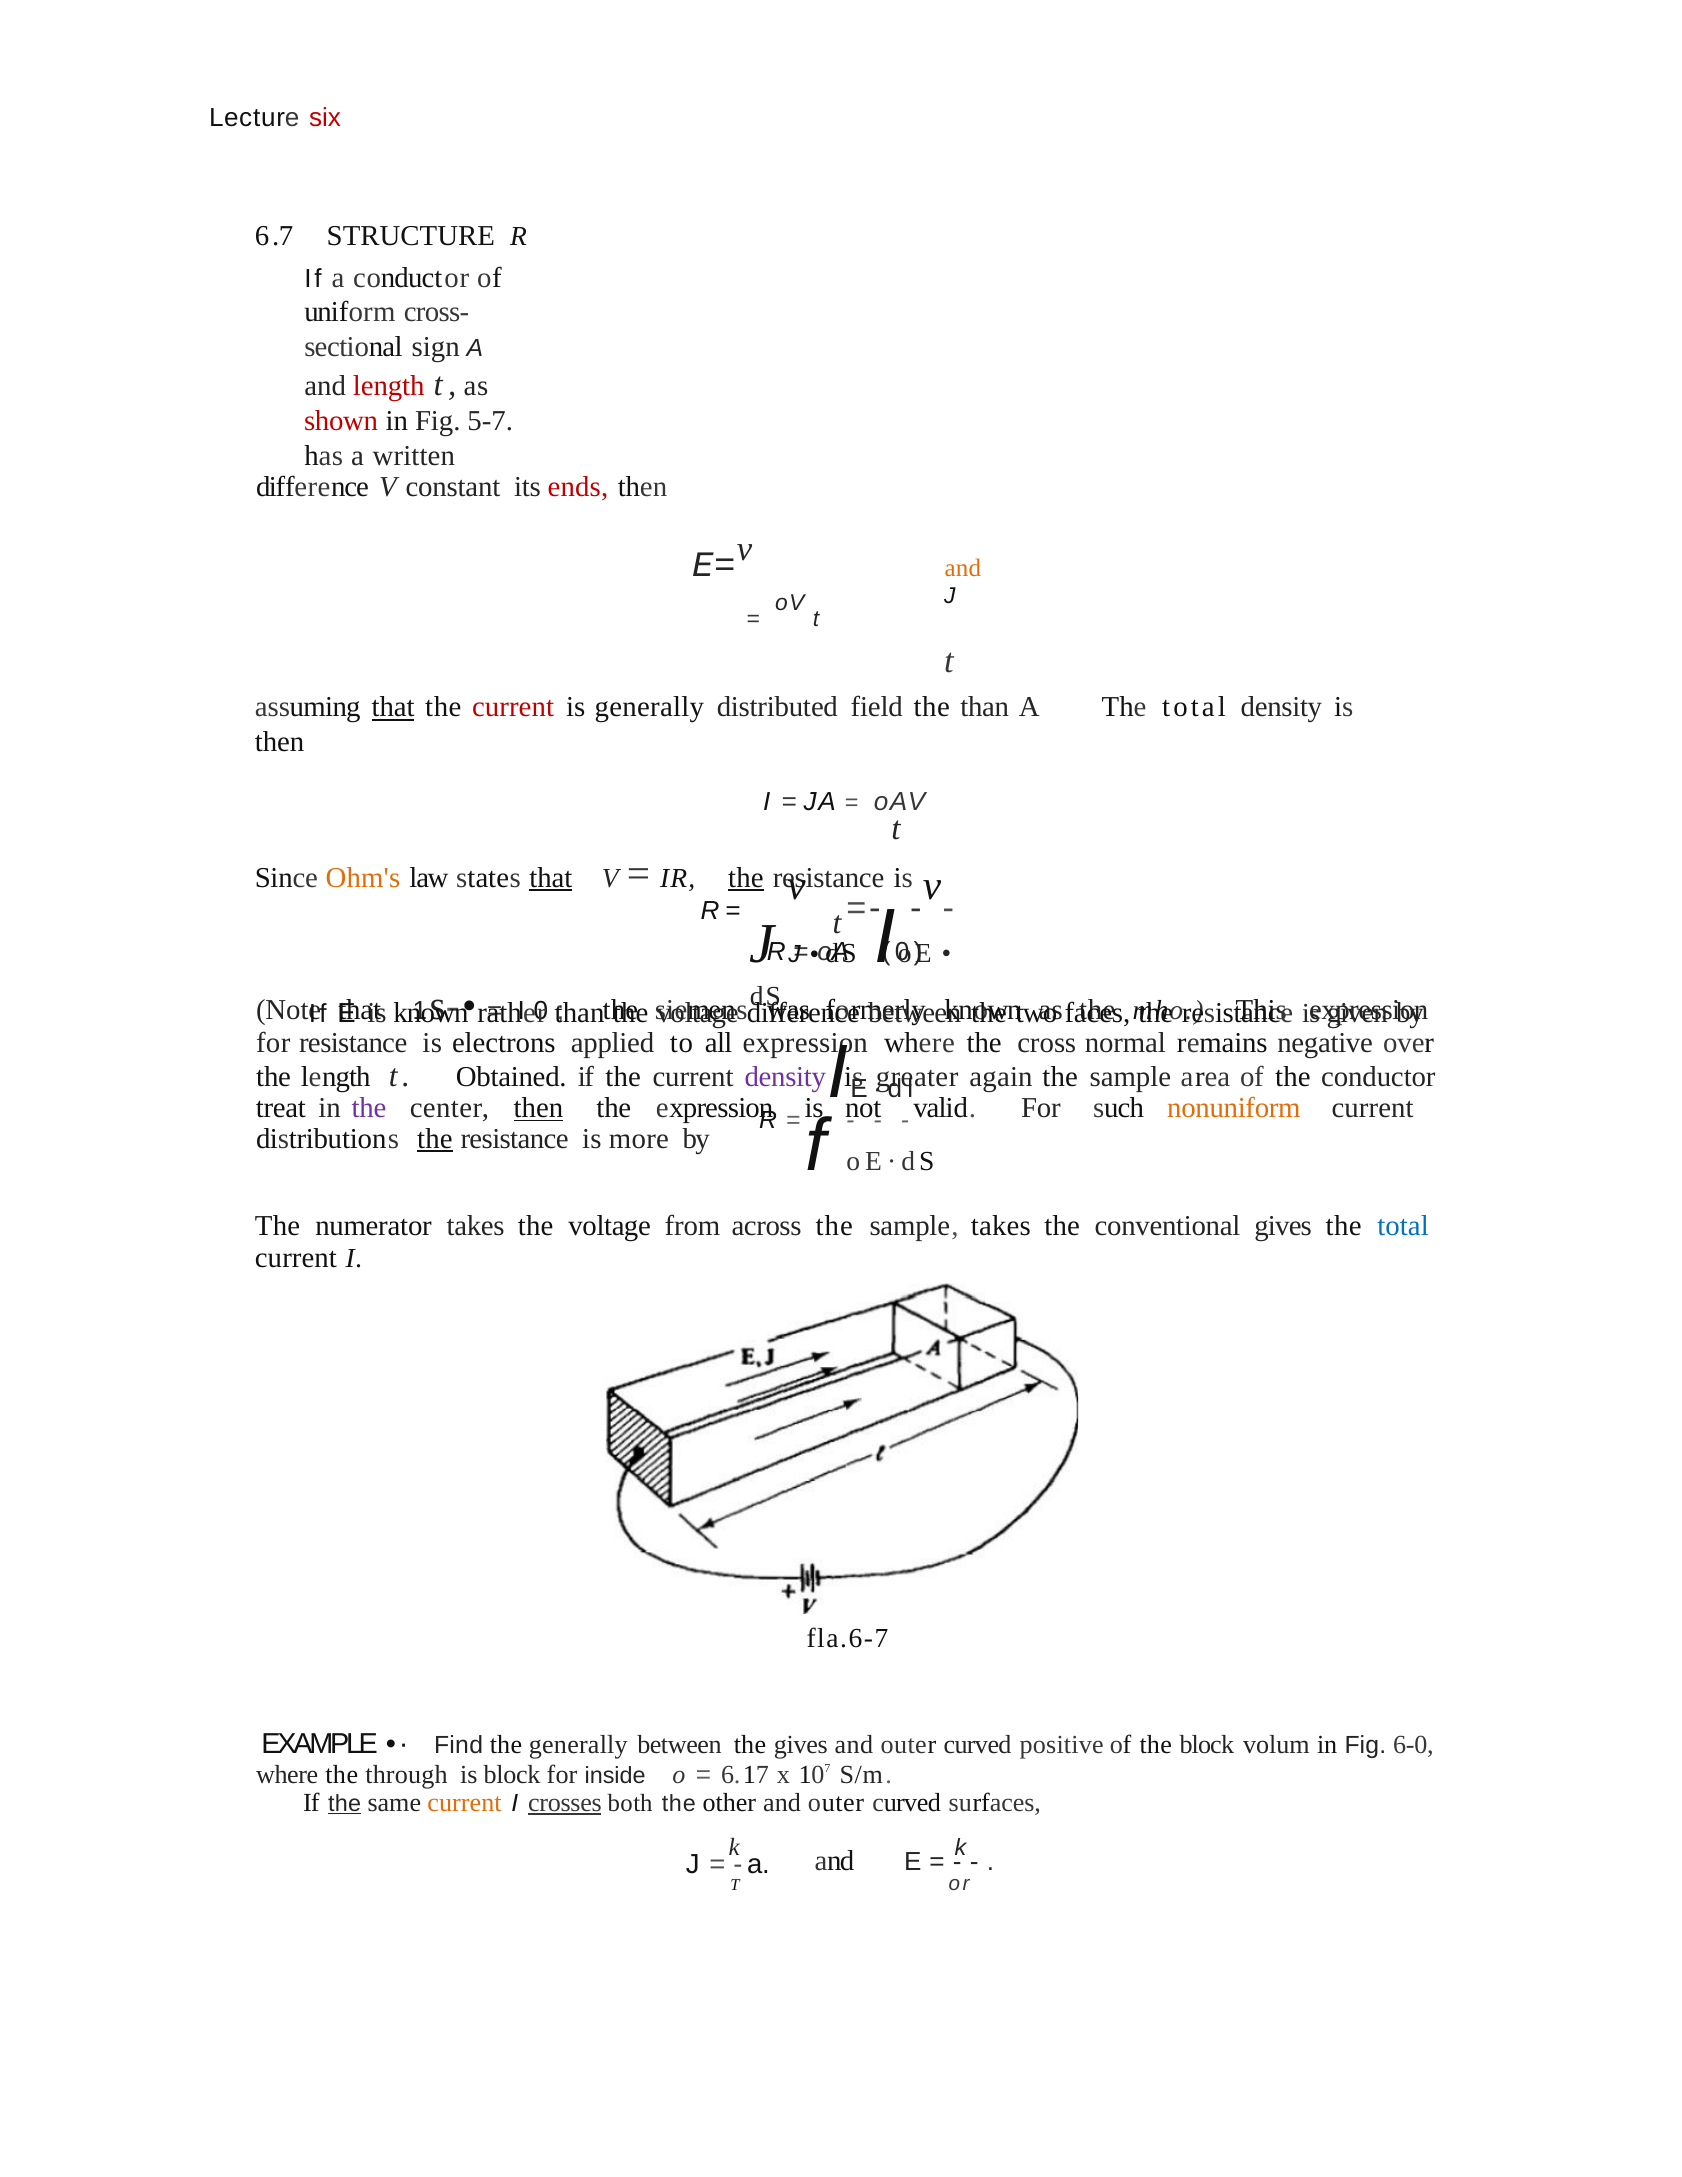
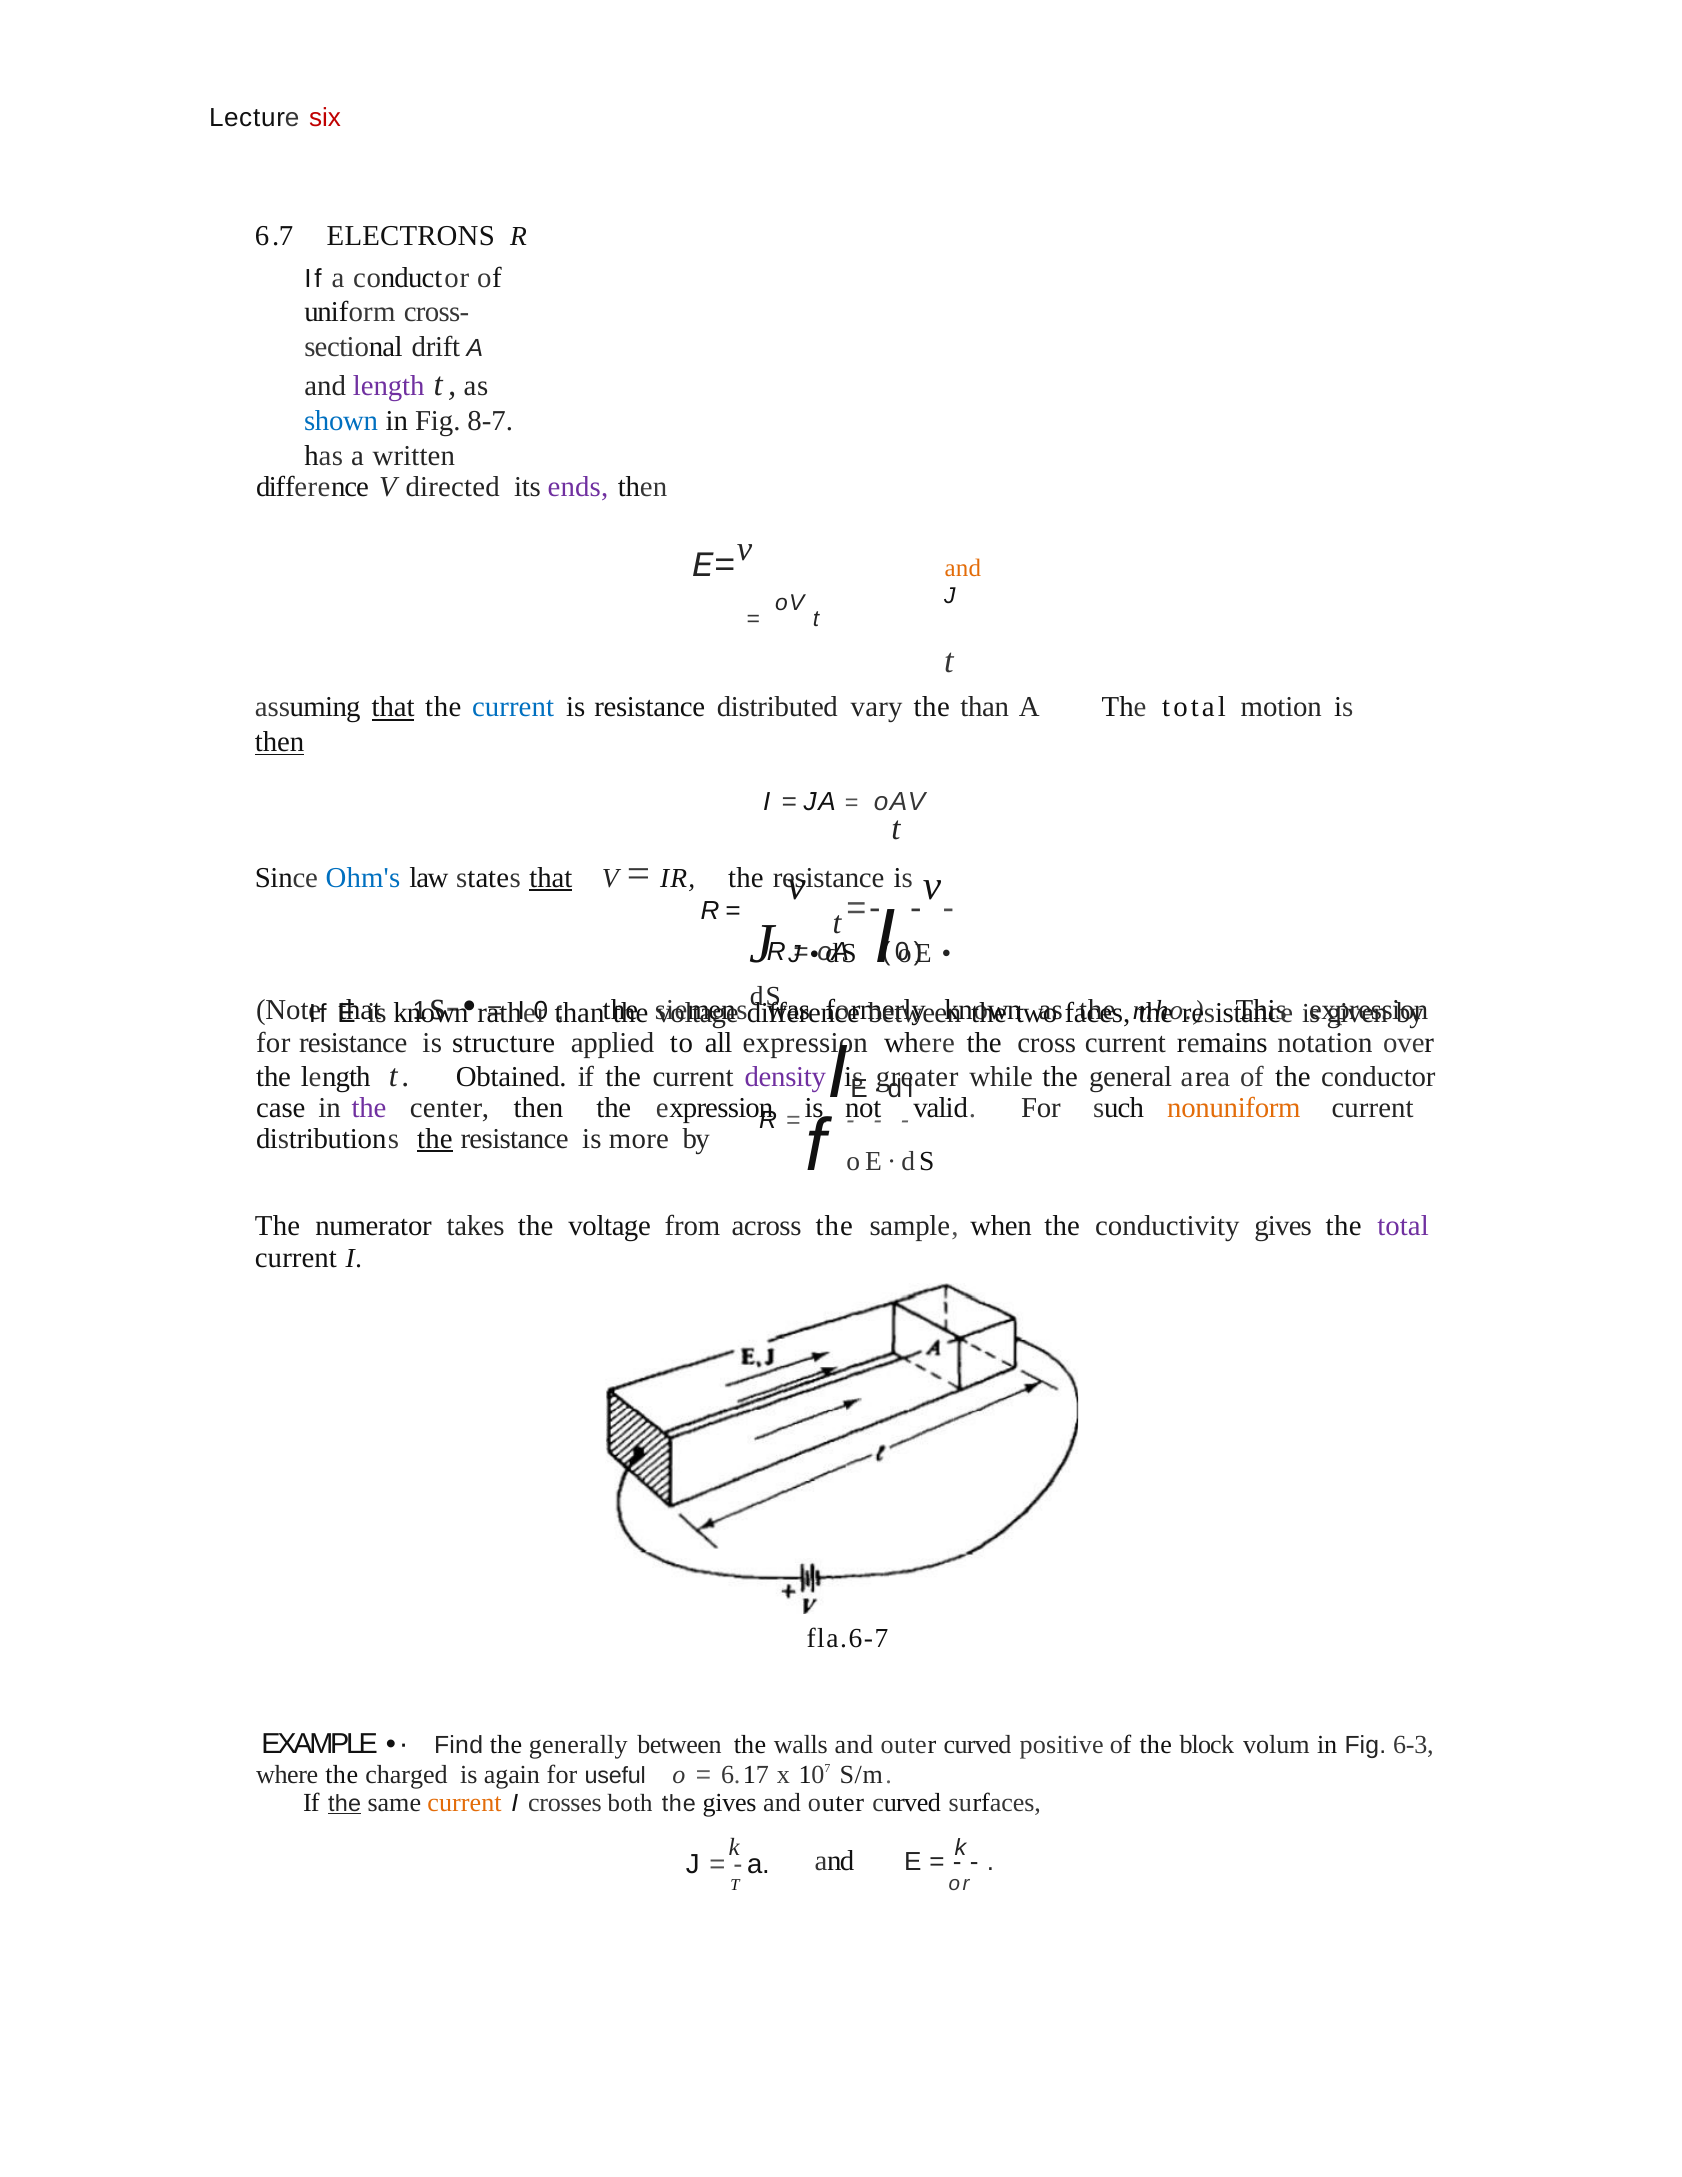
STRUCTURE: STRUCTURE -> ELECTRONS
sign: sign -> drift
length at (389, 385) colour: red -> purple
shown colour: red -> blue
5-7: 5-7 -> 8-7
constant: constant -> directed
ends colour: red -> purple
current at (513, 707) colour: red -> blue
is generally: generally -> resistance
field: field -> vary
total density: density -> motion
then at (280, 742) underline: none -> present
Ohm's colour: orange -> blue
the at (746, 877) underline: present -> none
electrons: electrons -> structure
cross normal: normal -> current
negative: negative -> notation
again: again -> while
sample at (1130, 1077): sample -> general
treat: treat -> case
then at (539, 1108) underline: present -> none
sample takes: takes -> when
conventional: conventional -> conductivity
total at (1403, 1226) colour: blue -> purple
the gives: gives -> walls
6-0: 6-0 -> 6-3
through: through -> charged
is block: block -> again
inside: inside -> useful
crosses underline: present -> none
the other: other -> gives
